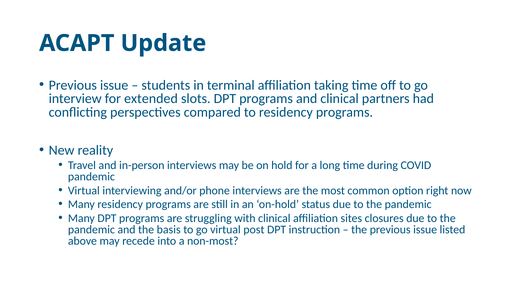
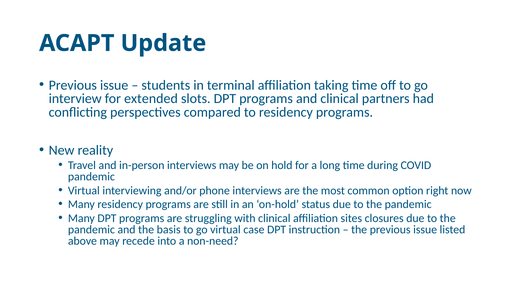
post: post -> case
non-most: non-most -> non-need
